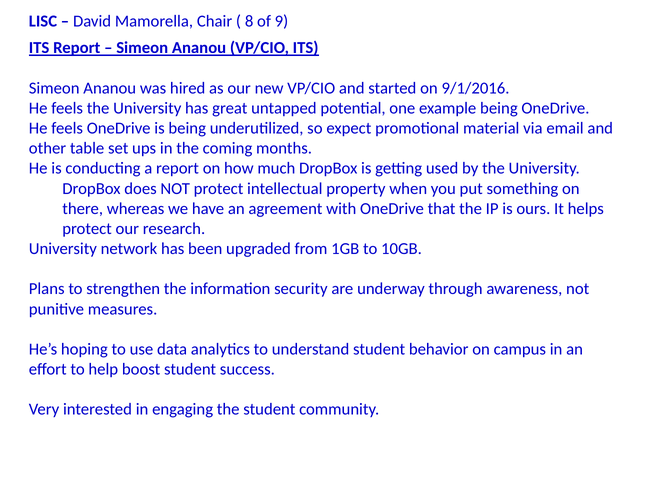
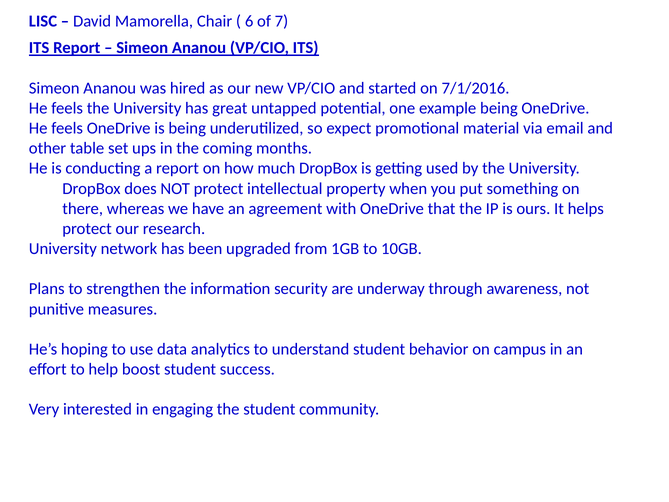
8: 8 -> 6
9: 9 -> 7
9/1/2016: 9/1/2016 -> 7/1/2016
